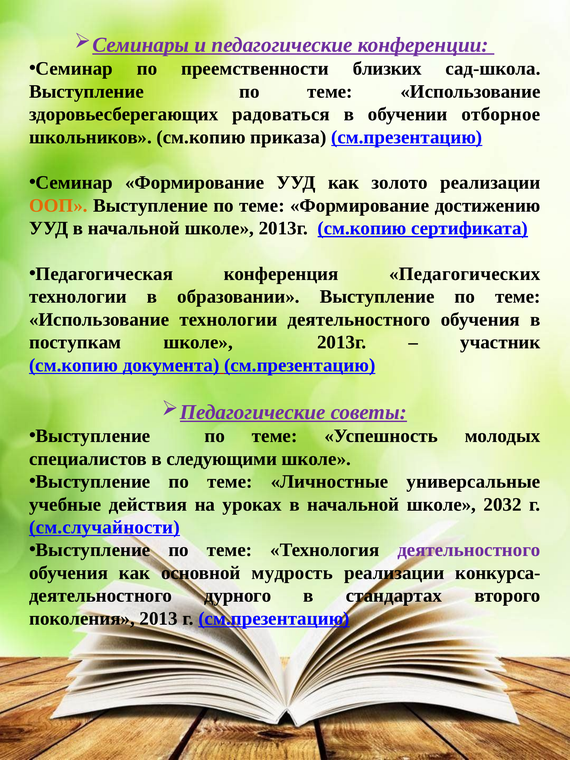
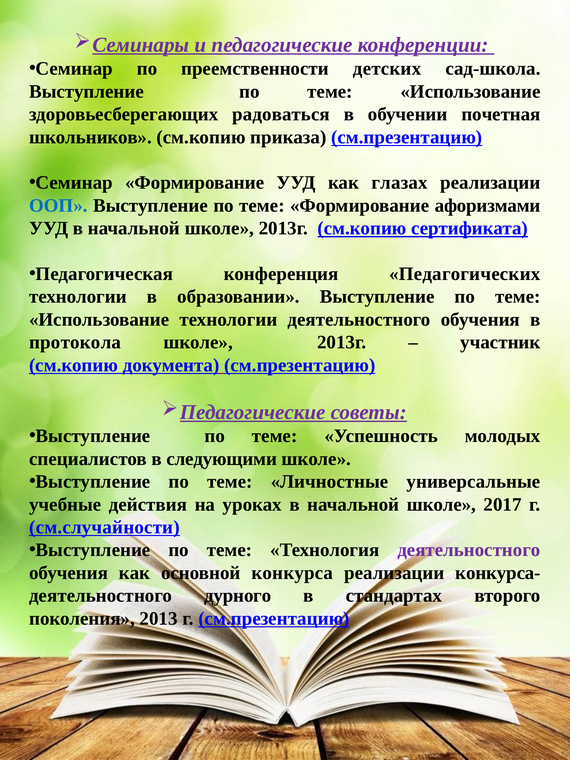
близких: близких -> детских
отборное: отборное -> почетная
золото: золото -> глазах
ООП colour: orange -> blue
достижению: достижению -> афоризмами
поступкам: поступкам -> протокола
2032: 2032 -> 2017
мудрость: мудрость -> конкурса
